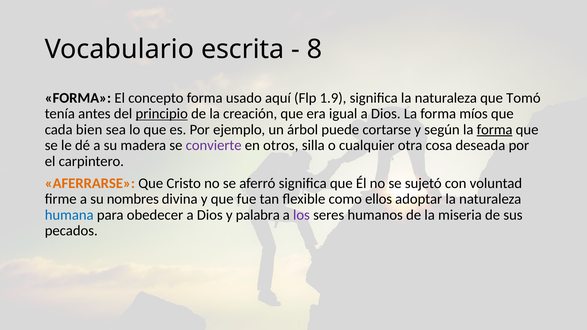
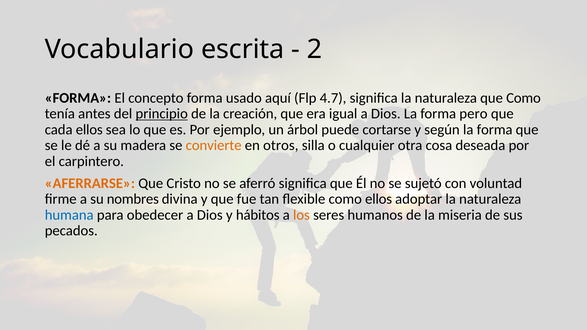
8: 8 -> 2
1.9: 1.9 -> 4.7
que Tomó: Tomó -> Como
míos: míos -> pero
cada bien: bien -> ellos
forma at (495, 130) underline: present -> none
convierte colour: purple -> orange
palabra: palabra -> hábitos
los colour: purple -> orange
